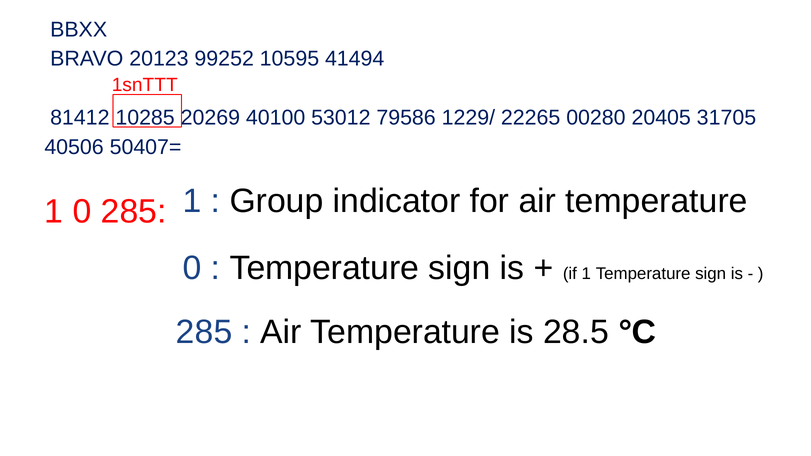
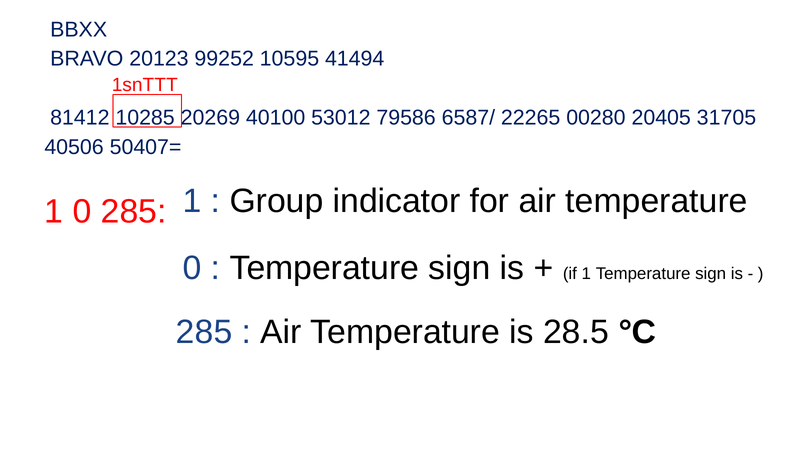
1229/: 1229/ -> 6587/
